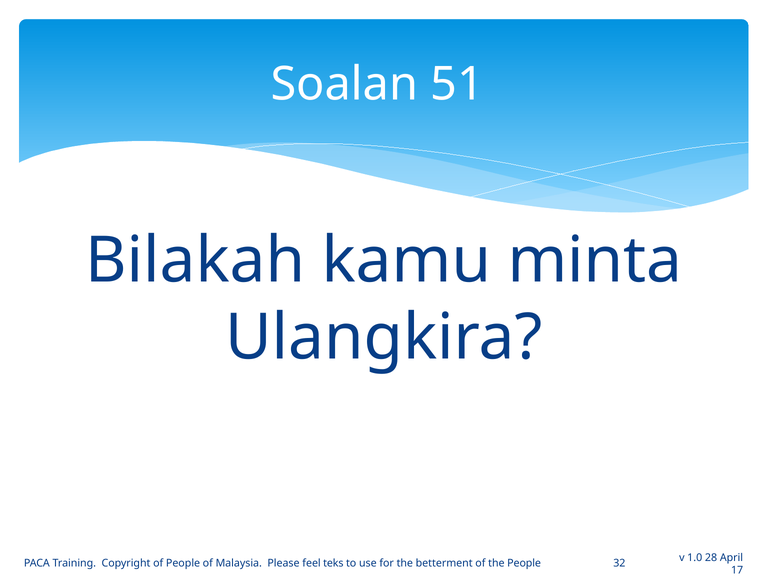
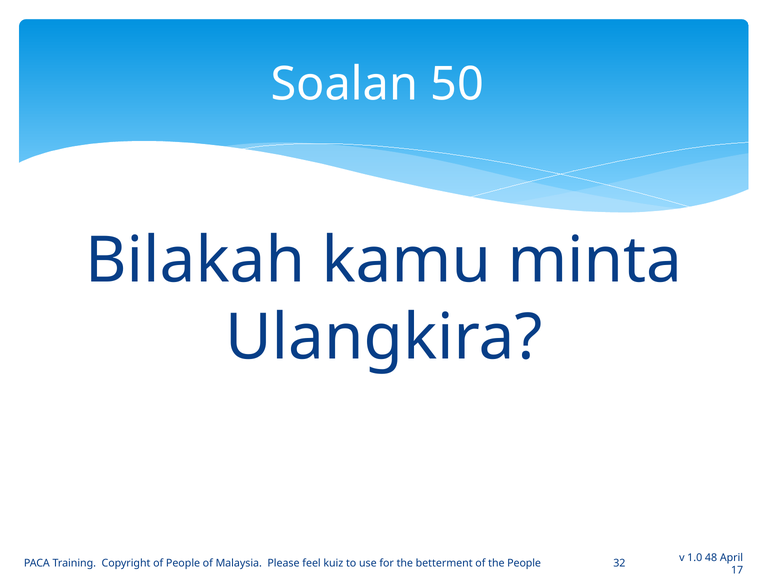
51: 51 -> 50
28: 28 -> 48
teks: teks -> kuiz
